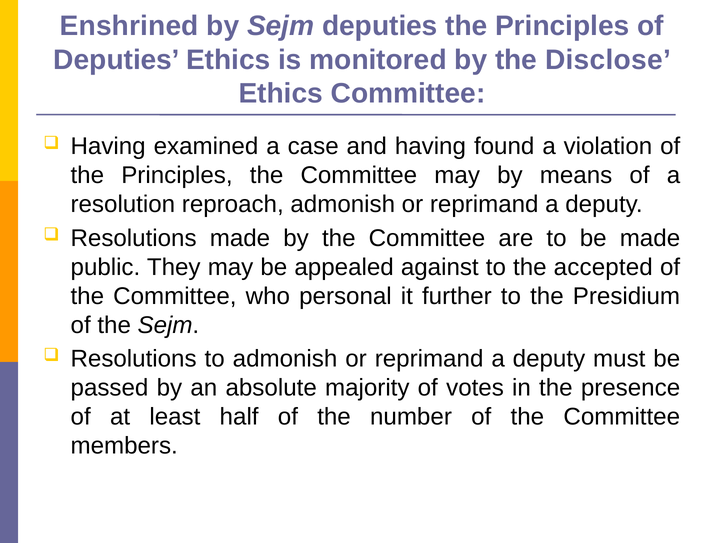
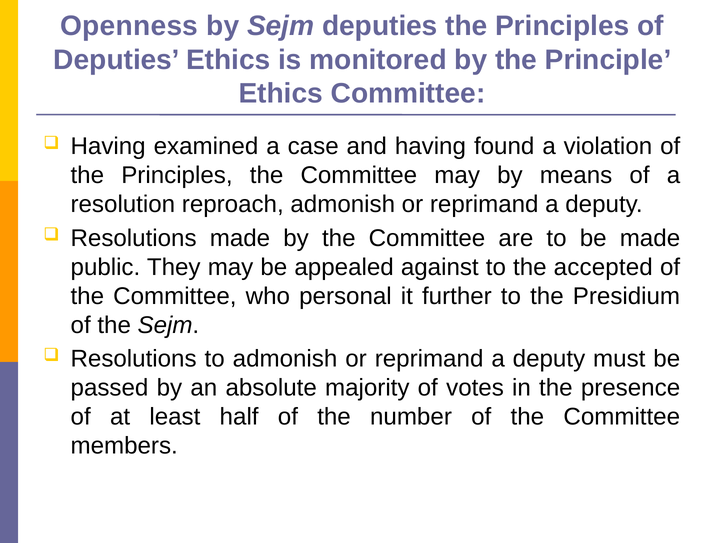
Enshrined: Enshrined -> Openness
Disclose: Disclose -> Principle
